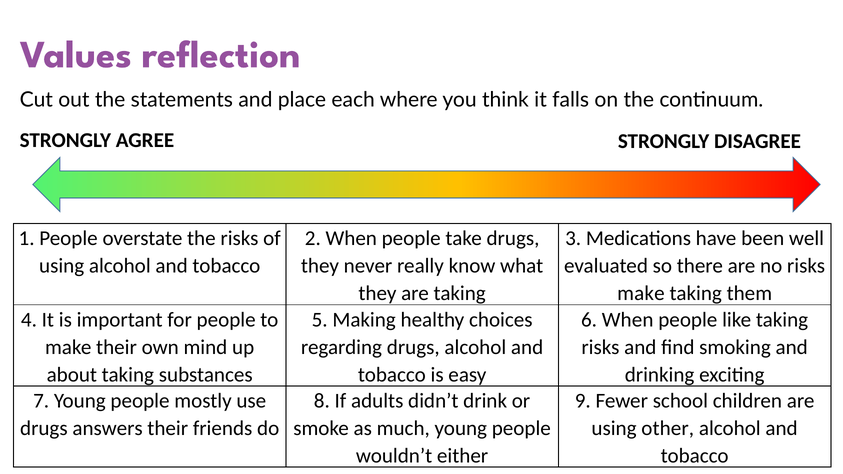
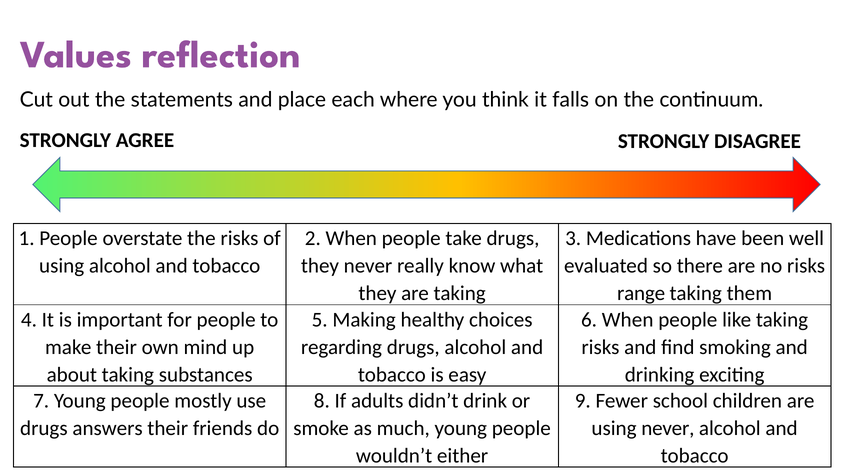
make at (641, 294): make -> range
using other: other -> never
